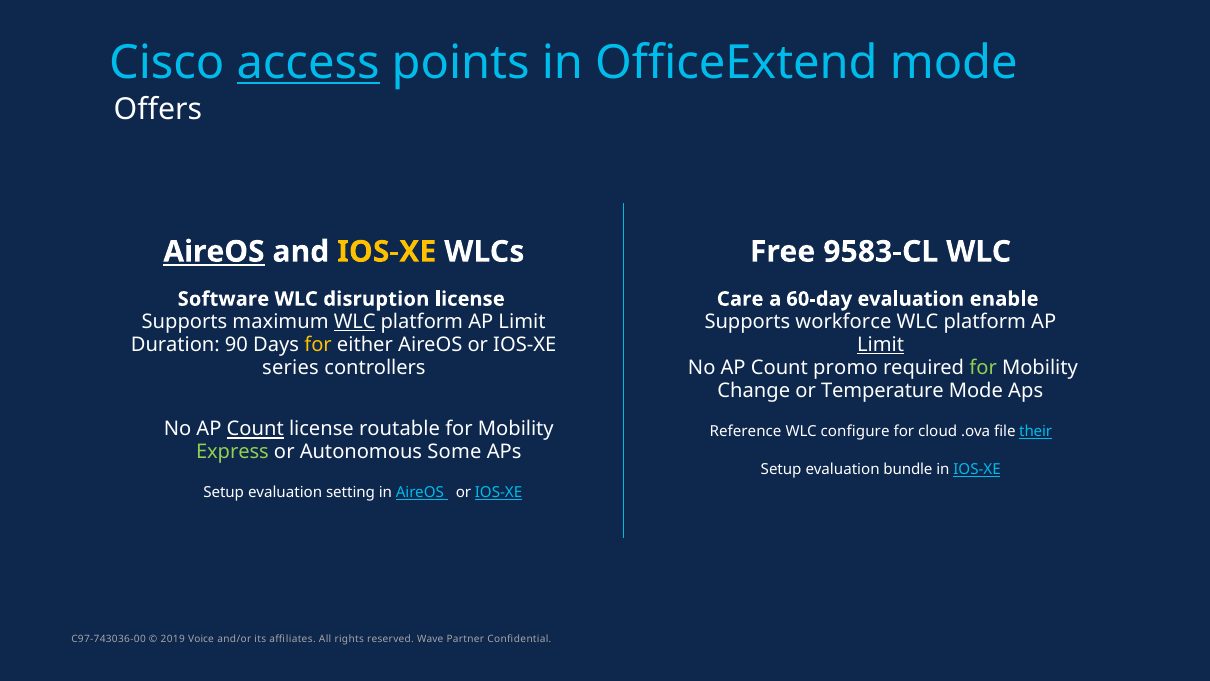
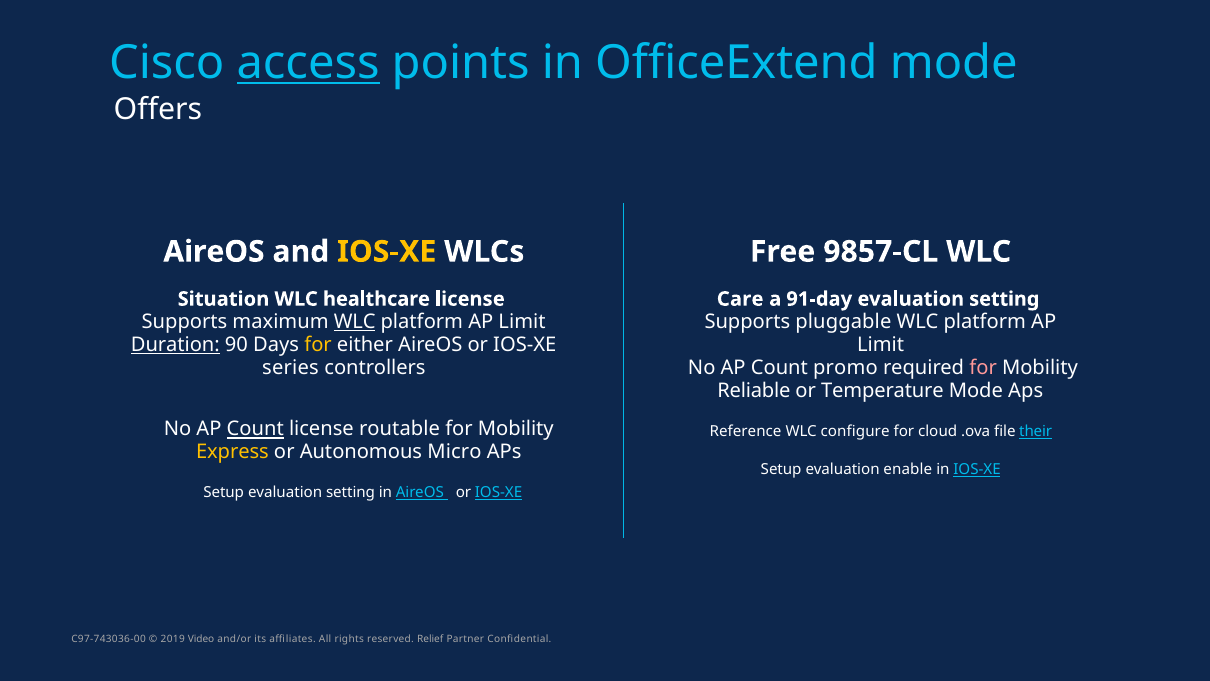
AireOS at (214, 252) underline: present -> none
9583-CL: 9583-CL -> 9857-CL
Software: Software -> Situation
disruption: disruption -> healthcare
60-day: 60-day -> 91-day
enable at (1004, 299): enable -> setting
workforce: workforce -> pluggable
Duration underline: none -> present
Limit at (881, 345) underline: present -> none
for at (983, 368) colour: light green -> pink
Change: Change -> Reliable
Express colour: light green -> yellow
Some: Some -> Micro
bundle: bundle -> enable
Voice: Voice -> Video
Wave: Wave -> Relief
